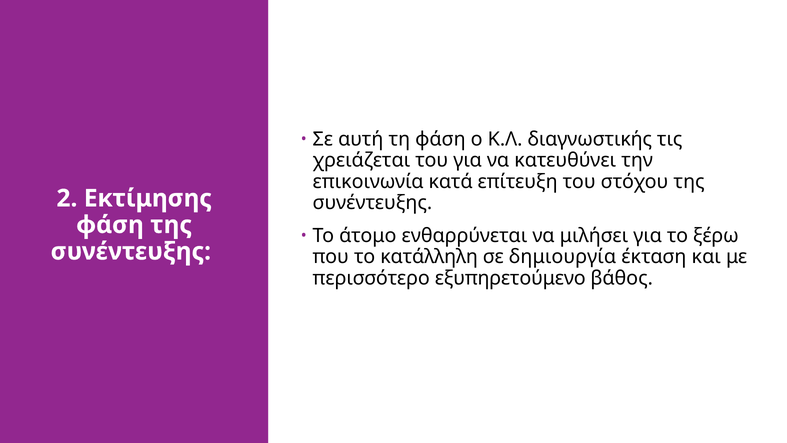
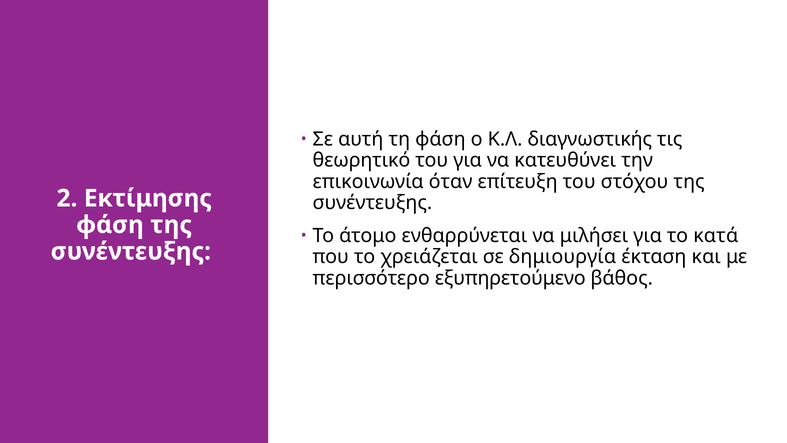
χρειάζεται: χρειάζεται -> θεωρητικό
κατά: κατά -> όταν
ξέρω: ξέρω -> κατά
κατάλληλη: κατάλληλη -> χρειάζεται
